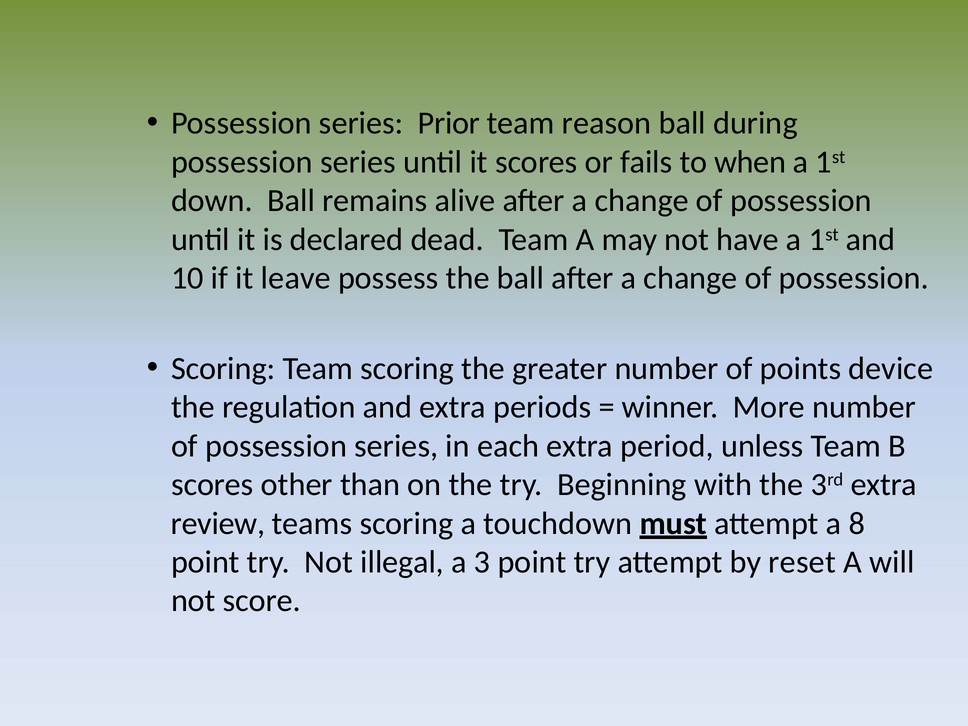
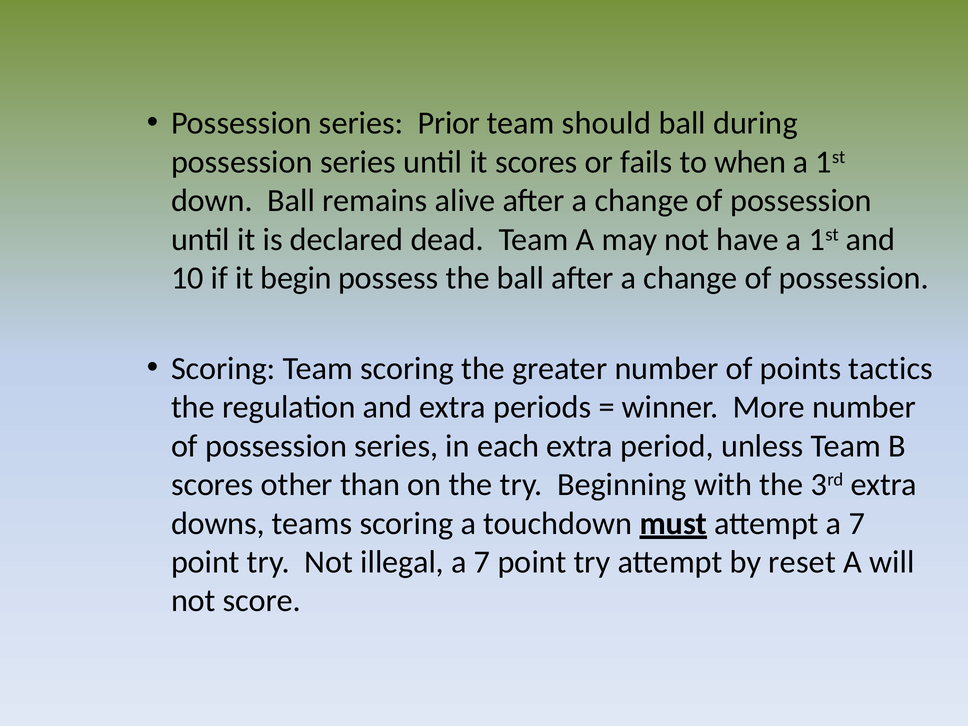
reason: reason -> should
leave: leave -> begin
device: device -> tactics
review: review -> downs
attempt a 8: 8 -> 7
illegal a 3: 3 -> 7
